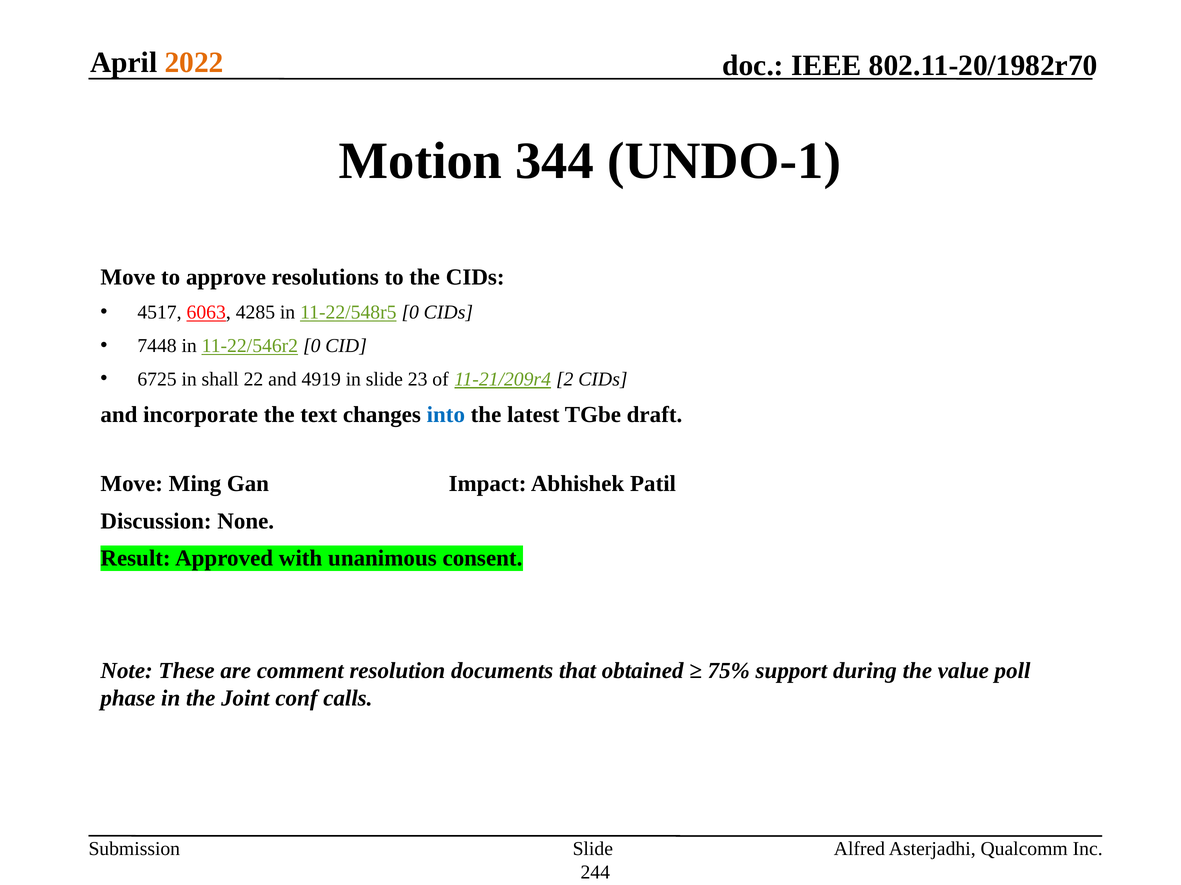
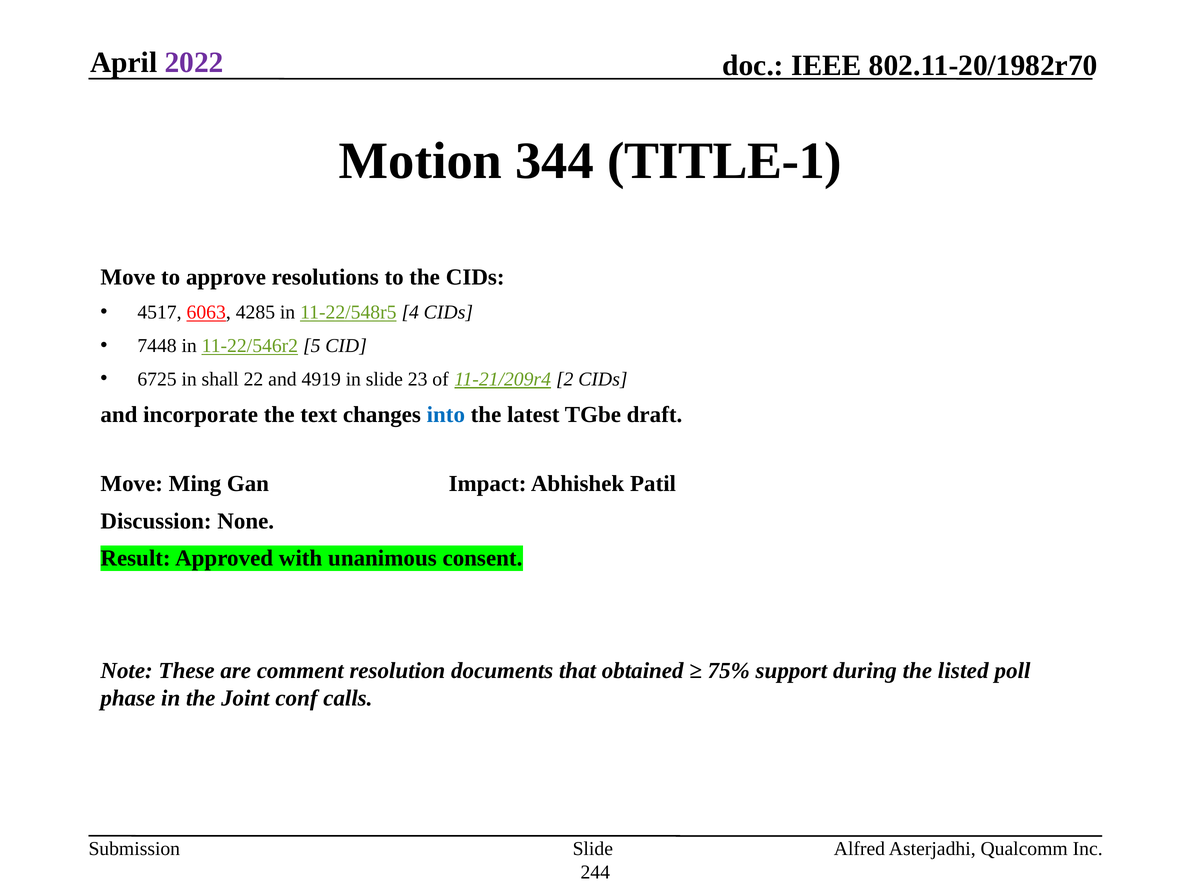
2022 colour: orange -> purple
UNDO-1: UNDO-1 -> TITLE-1
11-22/548r5 0: 0 -> 4
11-22/546r2 0: 0 -> 5
value: value -> listed
